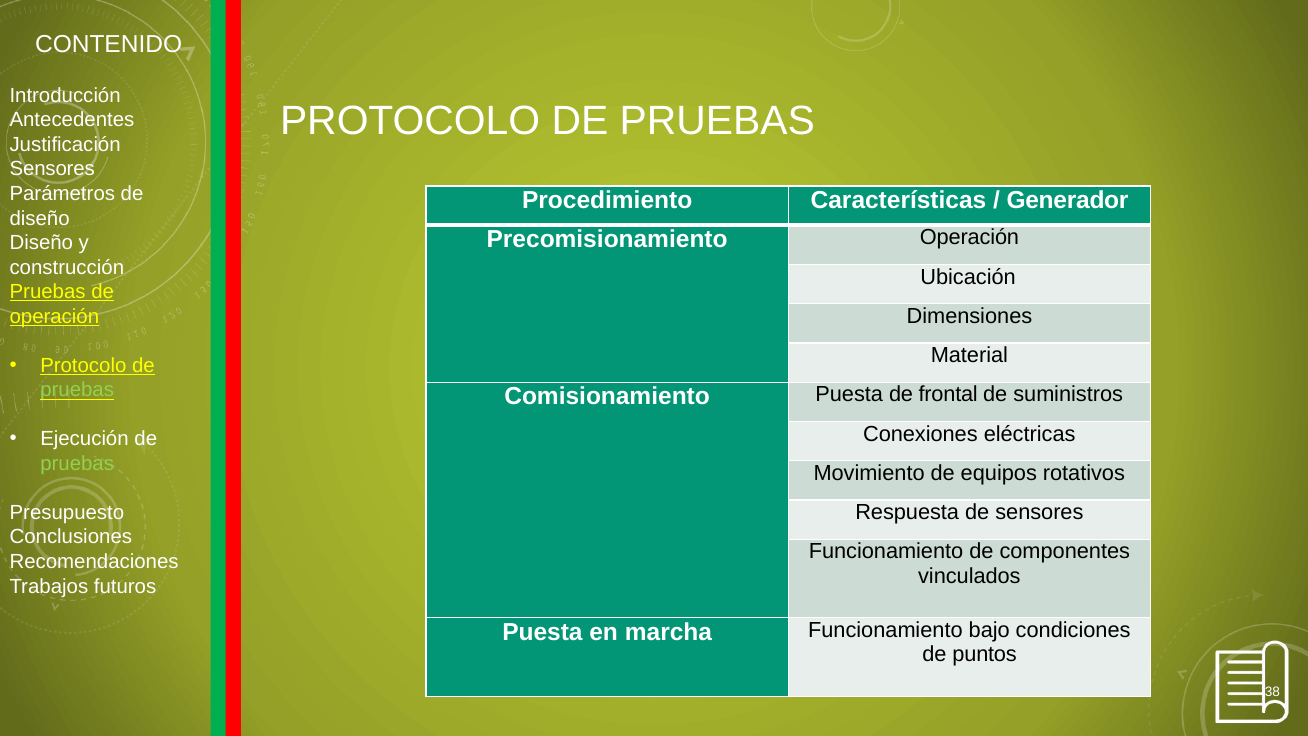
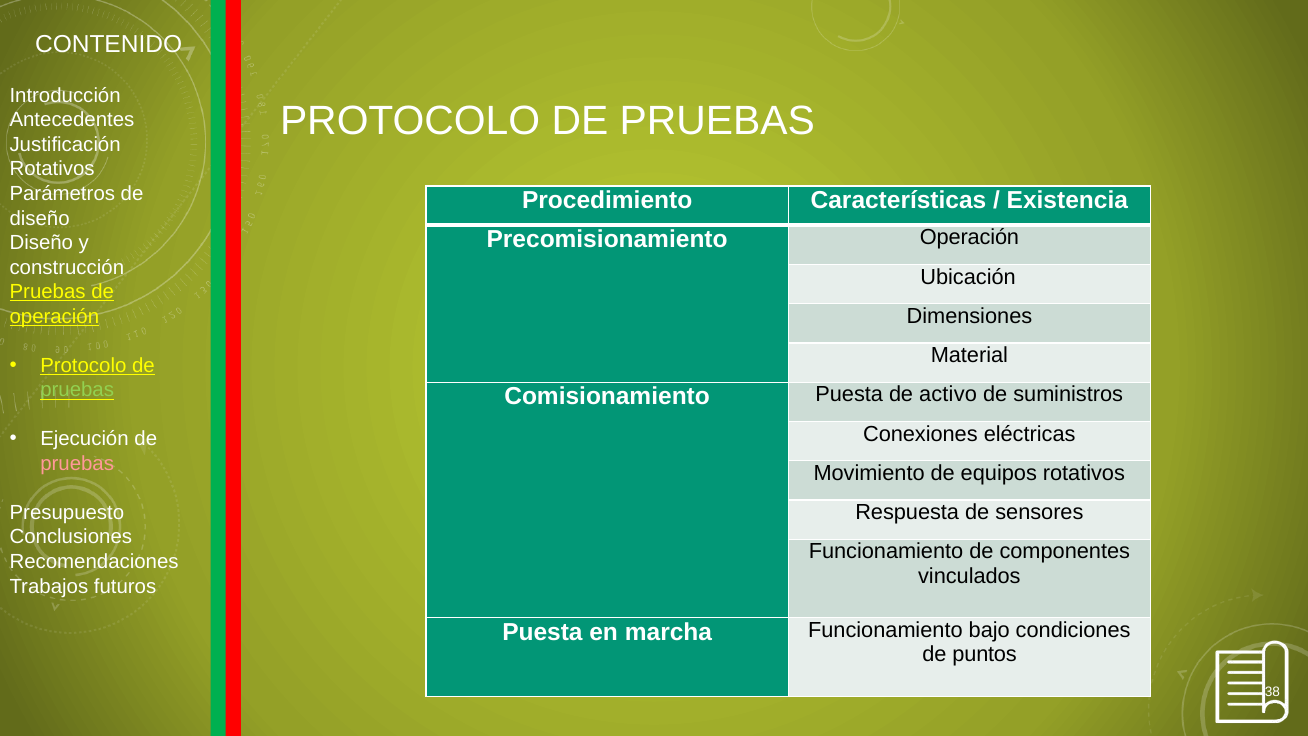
Sensores at (52, 169): Sensores -> Rotativos
Generador: Generador -> Existencia
frontal: frontal -> activo
pruebas at (77, 463) colour: light green -> pink
